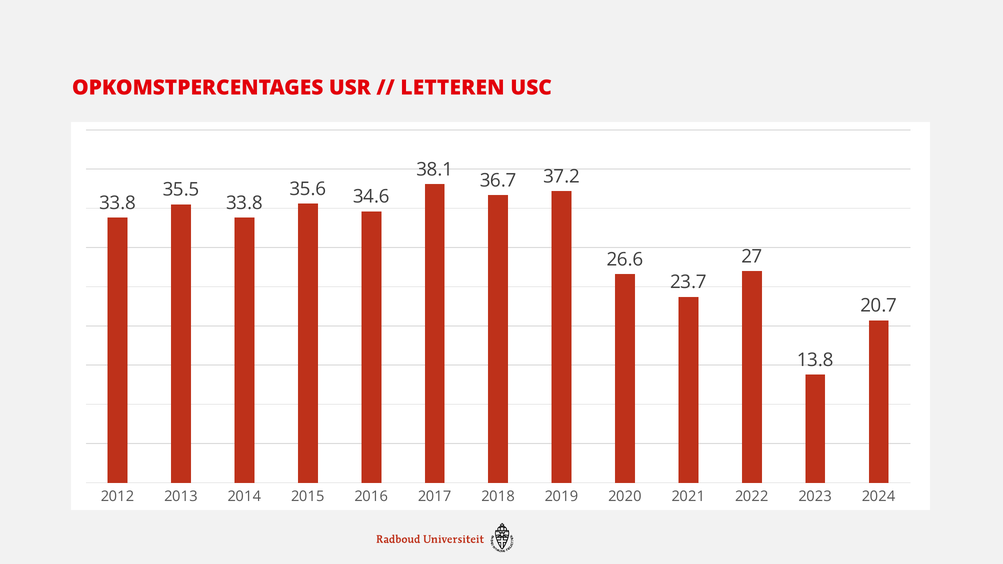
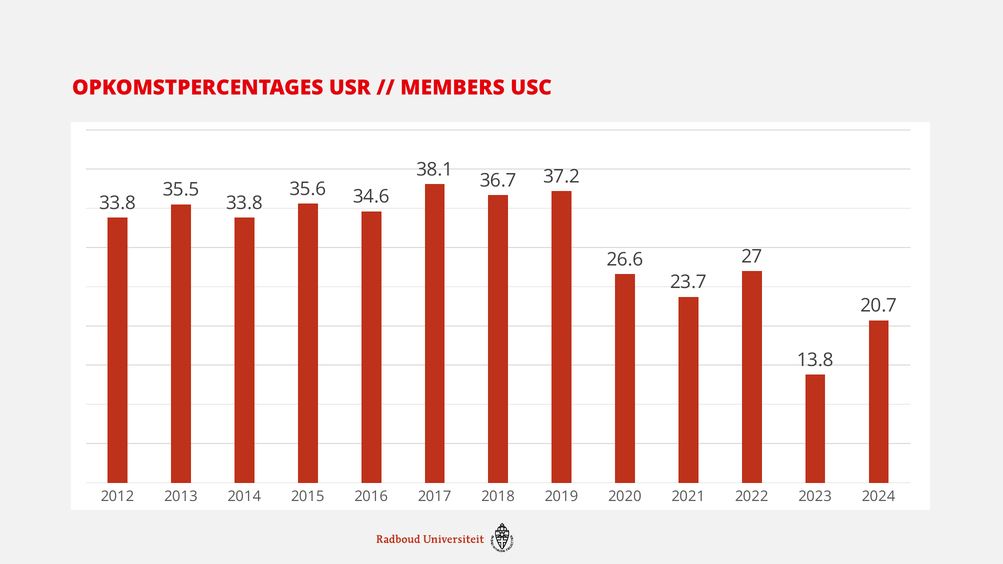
LETTEREN: LETTEREN -> MEMBERS
